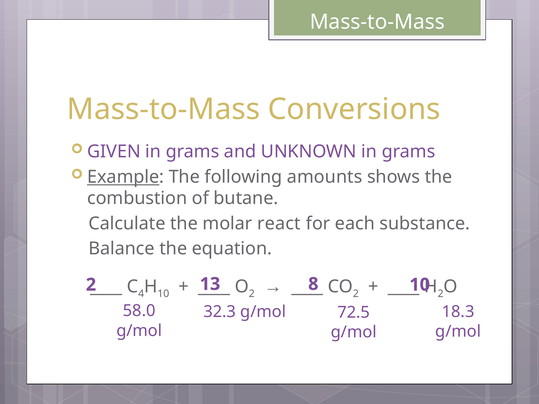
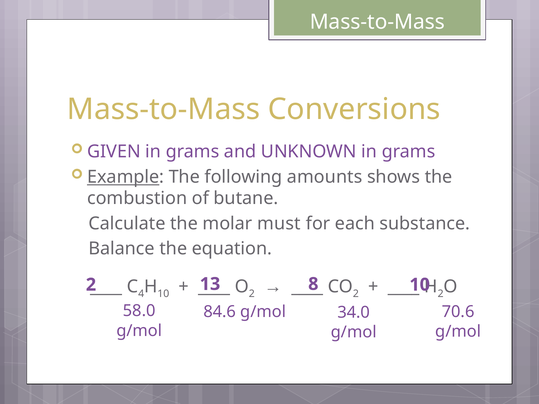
react: react -> must
18.3: 18.3 -> 70.6
32.3: 32.3 -> 84.6
72.5: 72.5 -> 34.0
